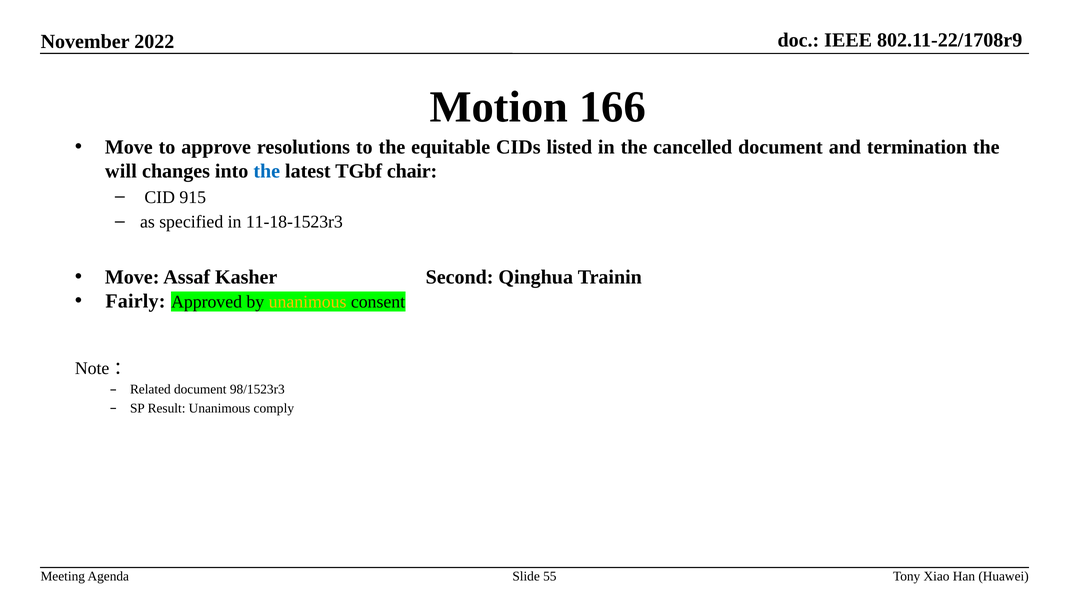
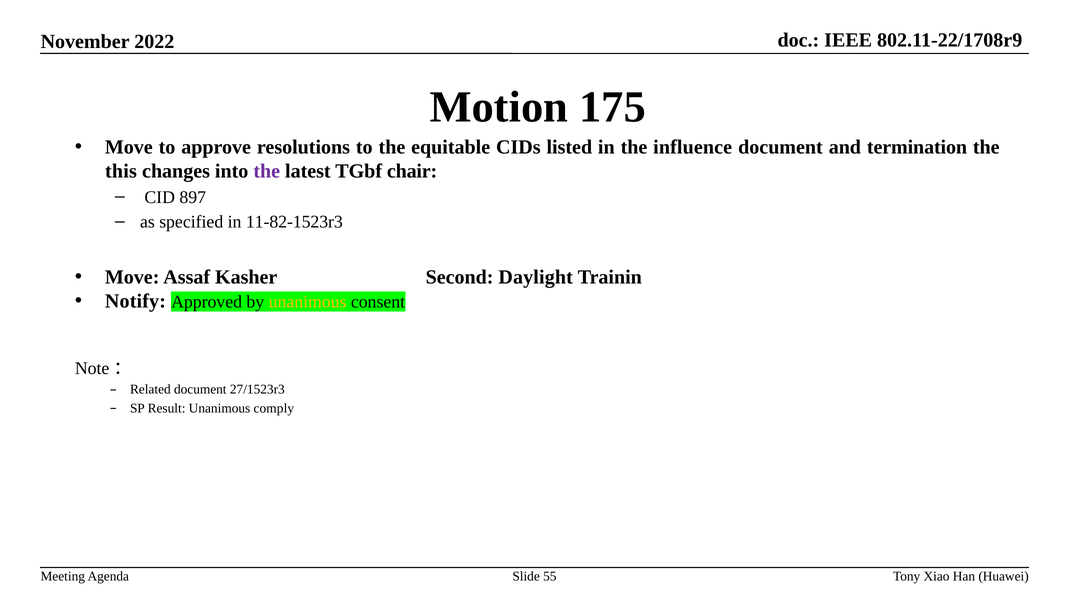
166: 166 -> 175
cancelled: cancelled -> influence
will: will -> this
the at (267, 171) colour: blue -> purple
915: 915 -> 897
11-18-1523r3: 11-18-1523r3 -> 11-82-1523r3
Qinghua: Qinghua -> Daylight
Fairly: Fairly -> Notify
98/1523r3: 98/1523r3 -> 27/1523r3
